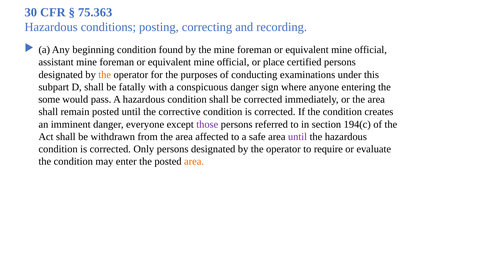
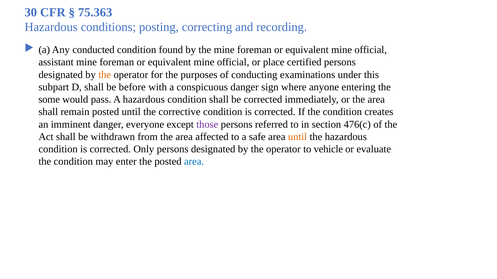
beginning: beginning -> conducted
fatally: fatally -> before
194(c: 194(c -> 476(c
until at (298, 137) colour: purple -> orange
require: require -> vehicle
area at (194, 162) colour: orange -> blue
